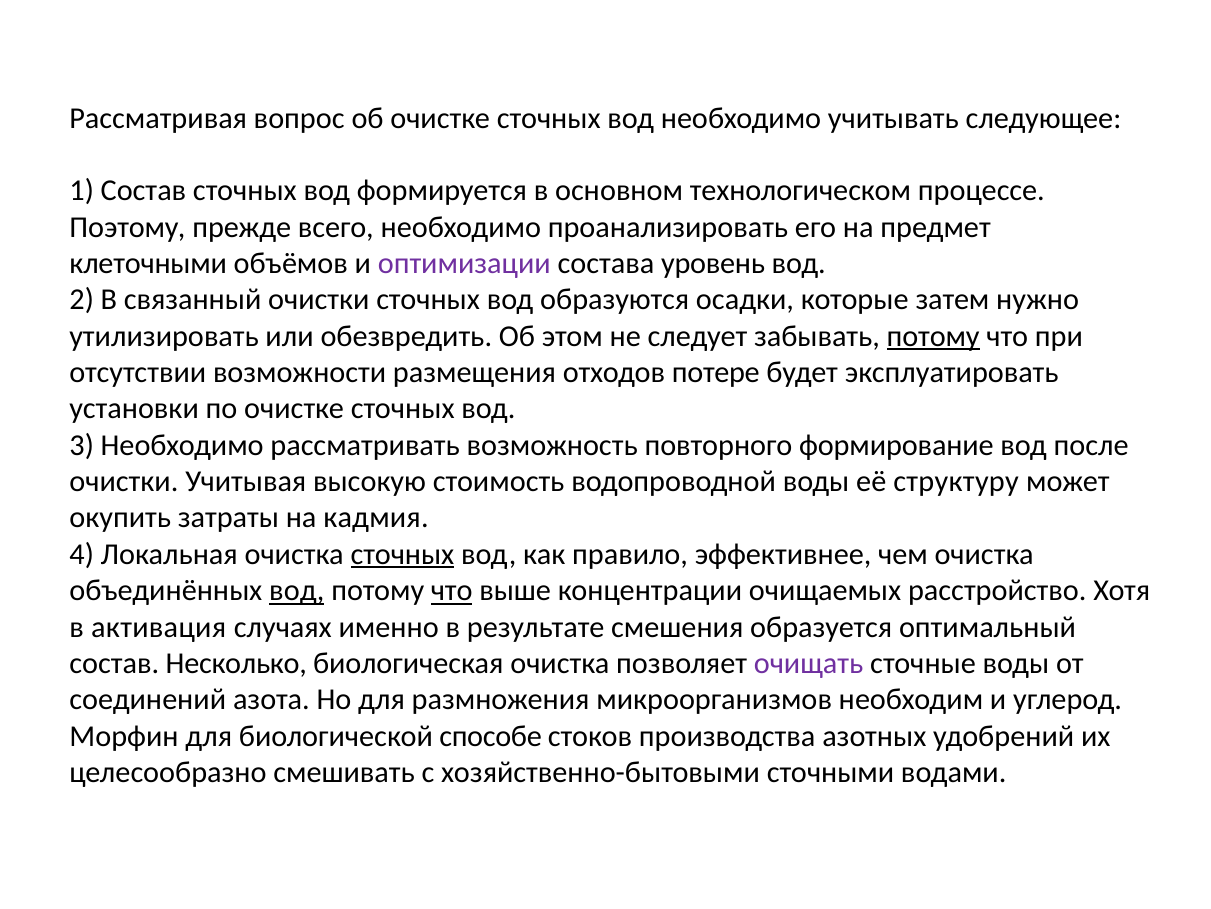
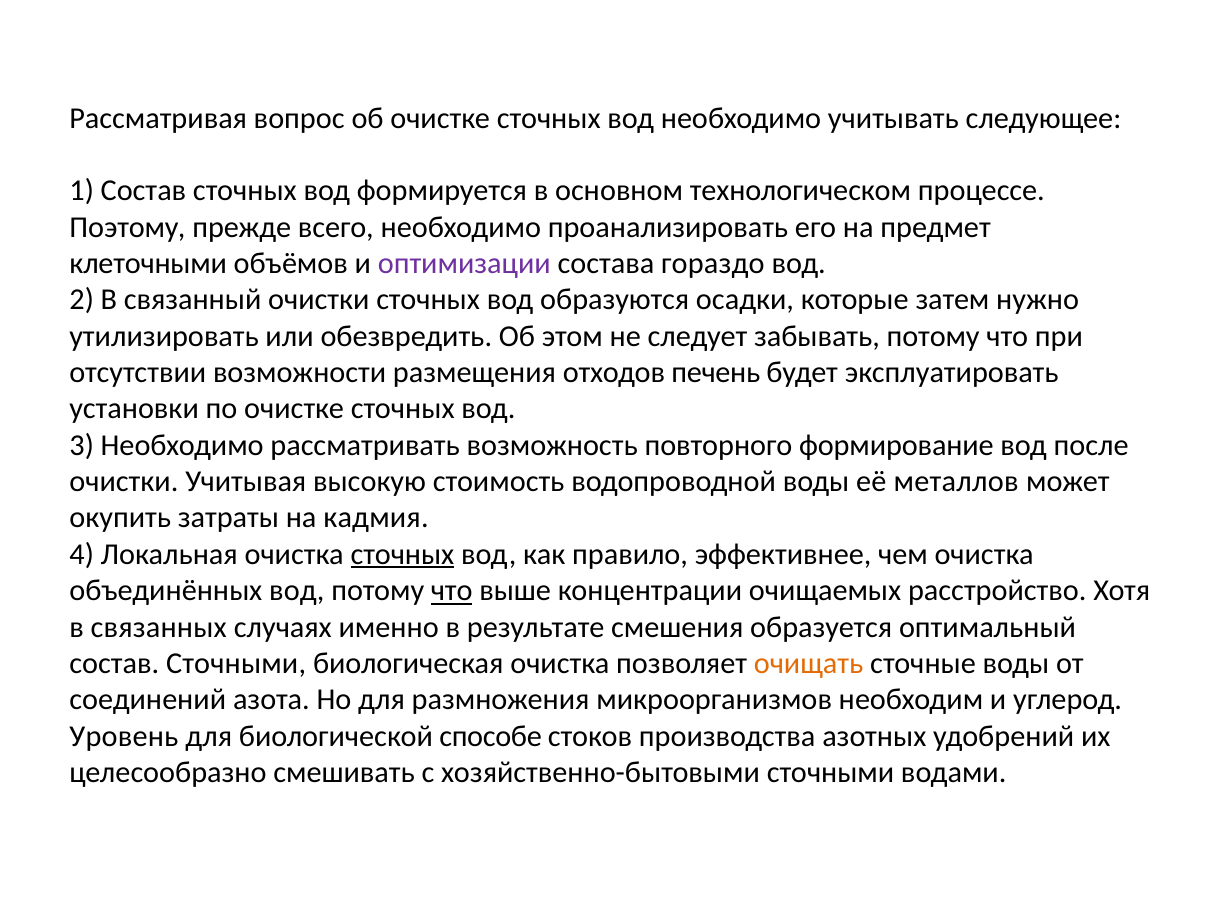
уровень: уровень -> гораздо
потому at (933, 336) underline: present -> none
потере: потере -> печень
структуру: структуру -> металлов
вод at (297, 590) underline: present -> none
активация: активация -> связанных
состав Несколько: Несколько -> Сточными
очищать colour: purple -> orange
Морфин: Морфин -> Уровень
